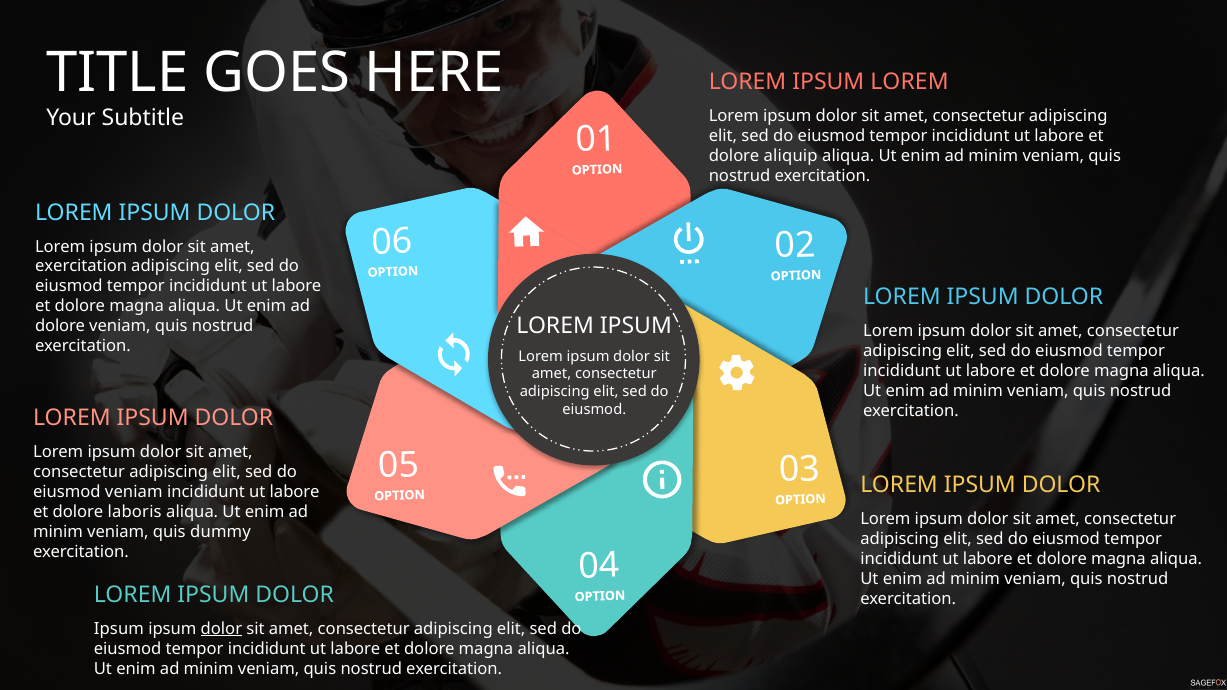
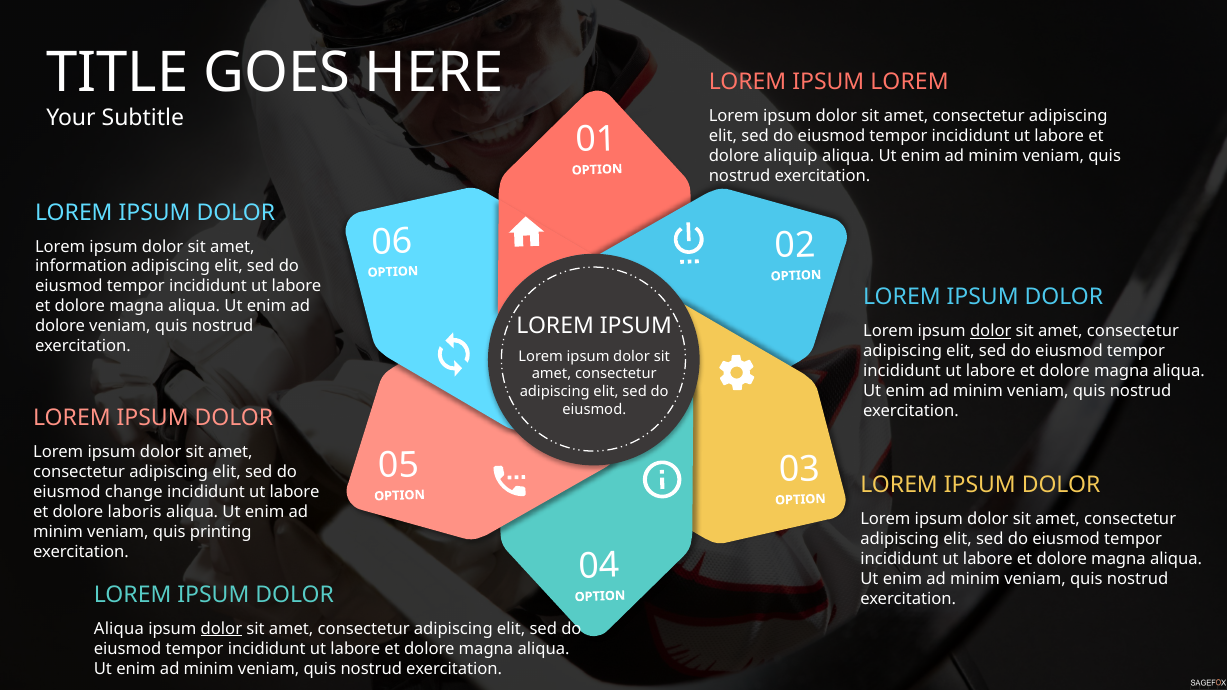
exercitation at (81, 267): exercitation -> information
dolor at (991, 331) underline: none -> present
eiusmod veniam: veniam -> change
dummy: dummy -> printing
Ipsum at (119, 629): Ipsum -> Aliqua
